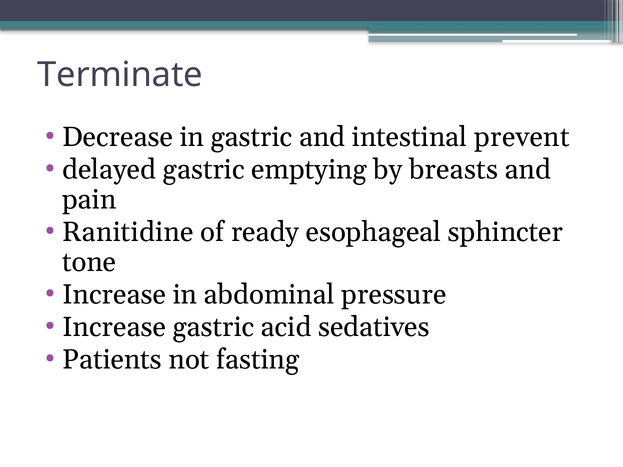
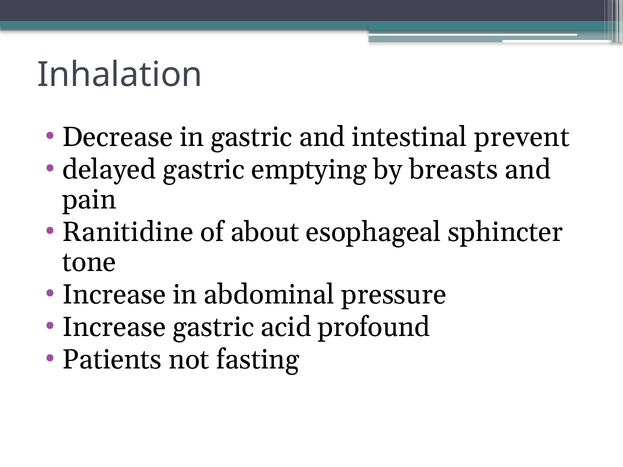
Terminate: Terminate -> Inhalation
ready: ready -> about
sedatives: sedatives -> profound
